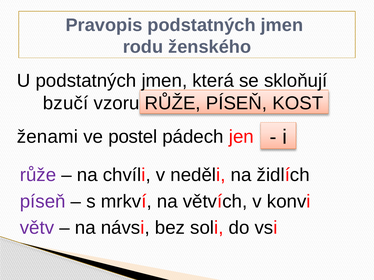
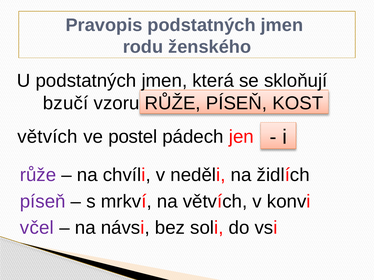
ženami at (47, 137): ženami -> větvích
větv: větv -> včel
